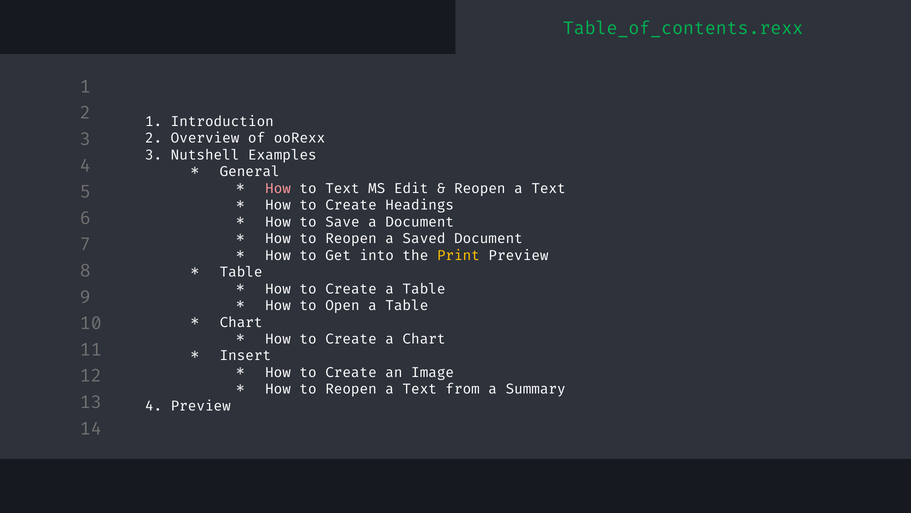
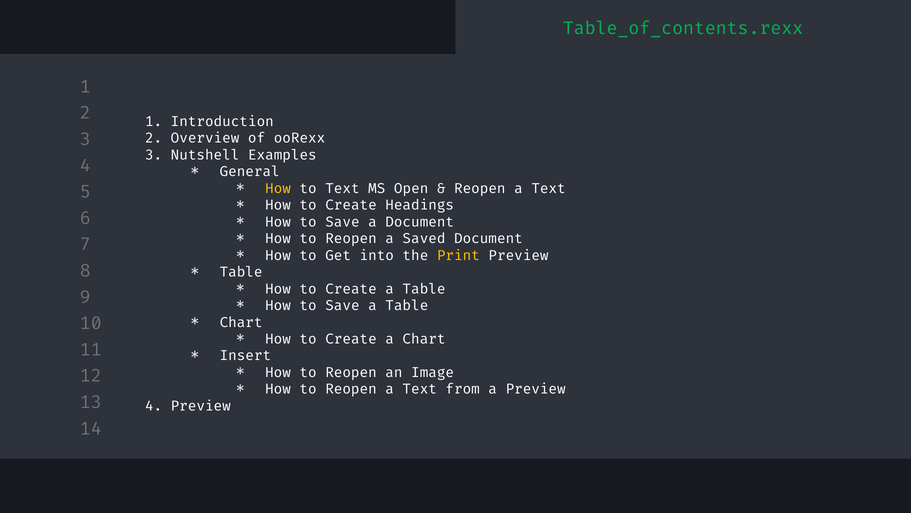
How at (278, 188) colour: pink -> yellow
Edit: Edit -> Open
Open at (342, 305): Open -> Save
Create at (351, 372): Create -> Reopen
a Summary: Summary -> Preview
